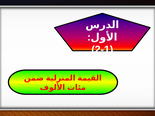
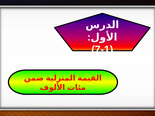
2-1: 2-1 -> 7-1
